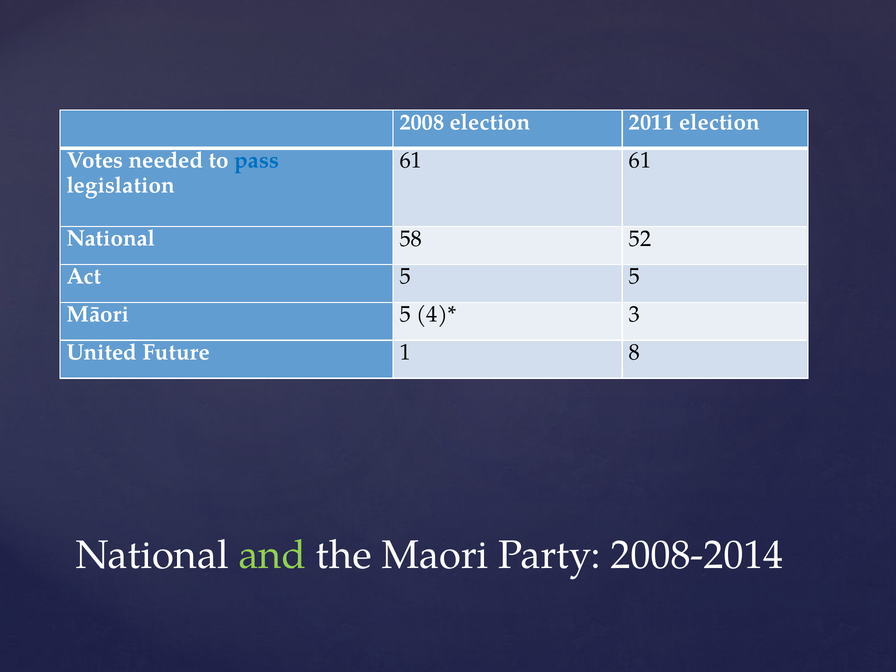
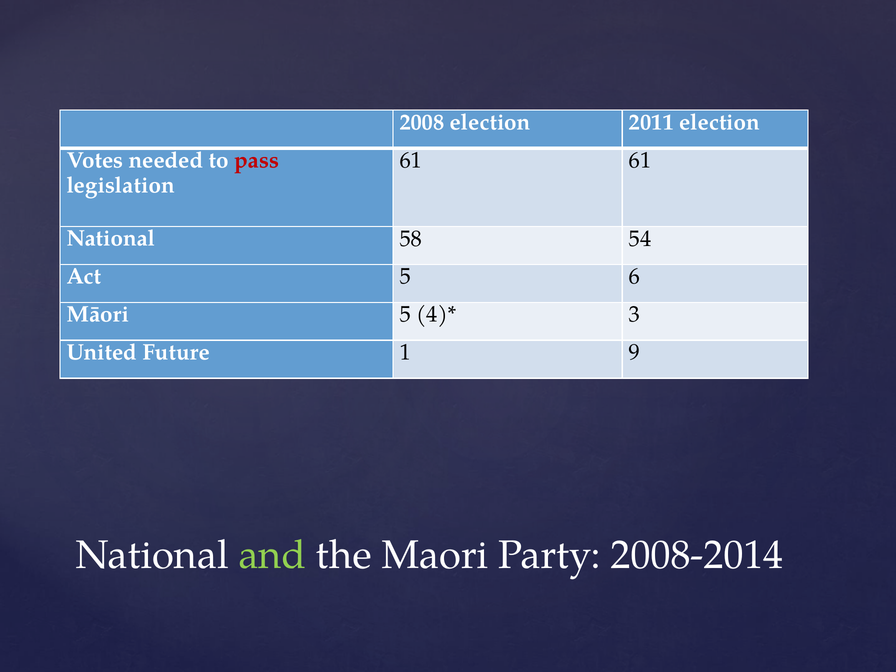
pass colour: blue -> red
52: 52 -> 54
5 5: 5 -> 6
8: 8 -> 9
